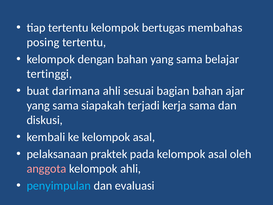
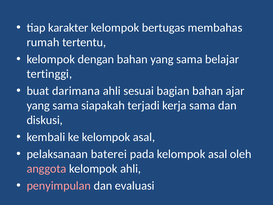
tiap tertentu: tertentu -> karakter
posing: posing -> rumah
praktek: praktek -> baterei
penyimpulan colour: light blue -> pink
